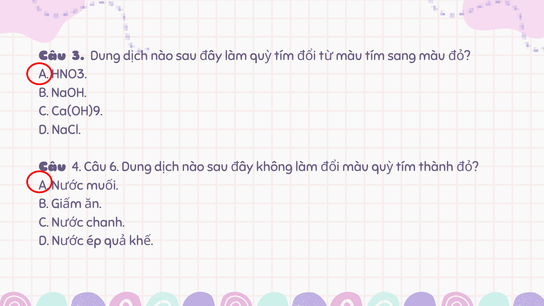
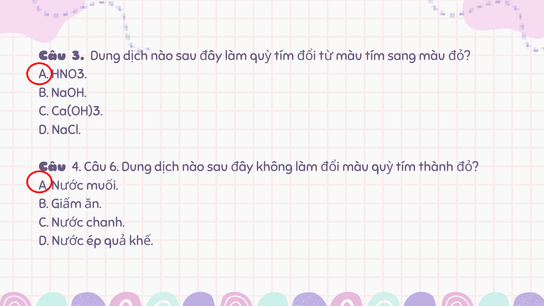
Ca(OH)9: Ca(OH)9 -> Ca(OH)3
